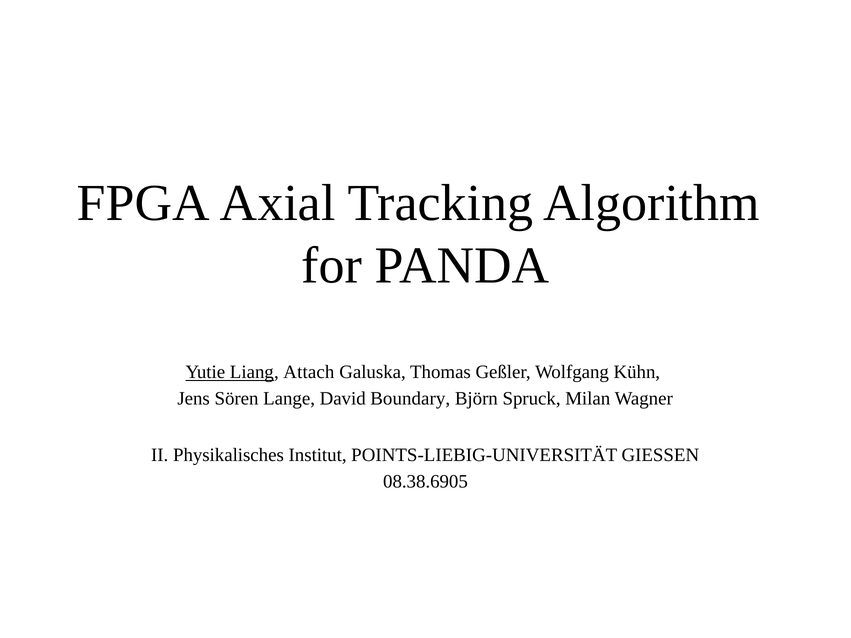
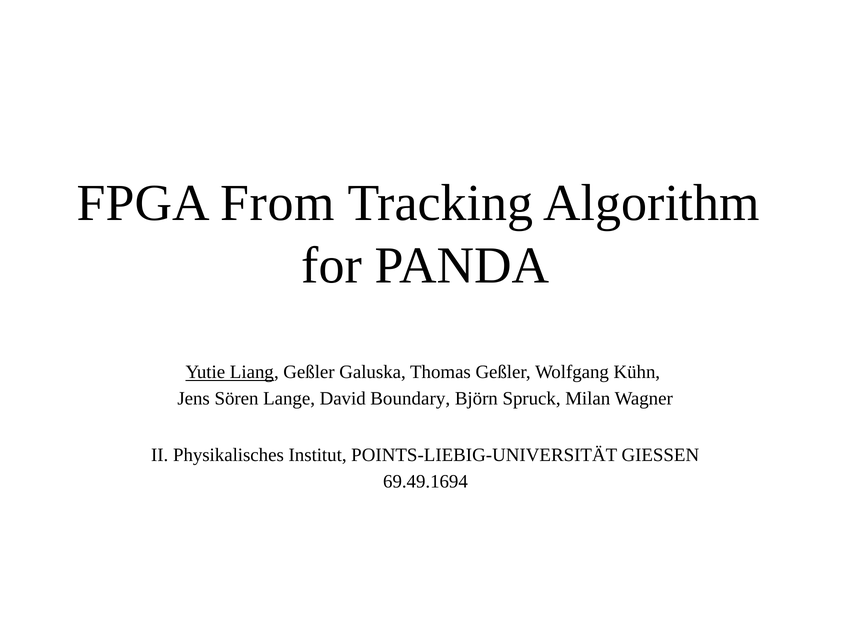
Axial: Axial -> From
Liang Attach: Attach -> Geßler
08.38.6905: 08.38.6905 -> 69.49.1694
